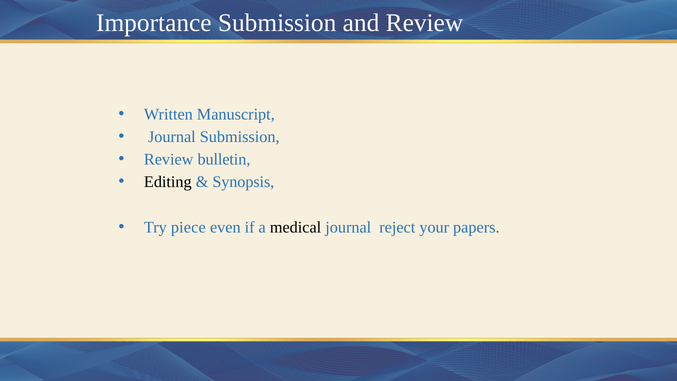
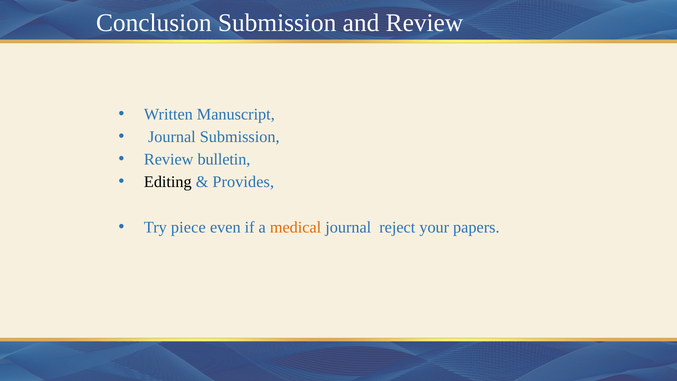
Importance: Importance -> Conclusion
Synopsis: Synopsis -> Provides
medical colour: black -> orange
